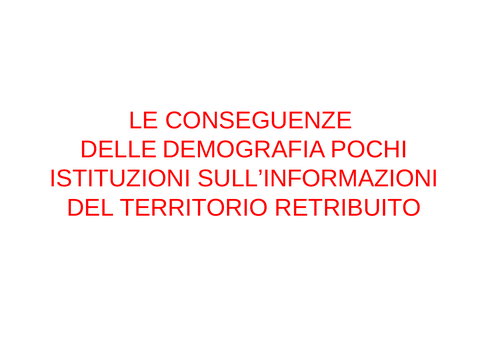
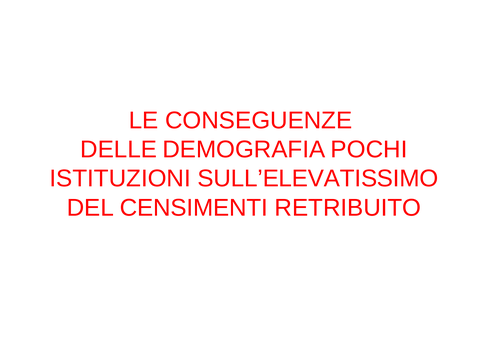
SULL’INFORMAZIONI: SULL’INFORMAZIONI -> SULL’ELEVATISSIMO
TERRITORIO: TERRITORIO -> CENSIMENTI
